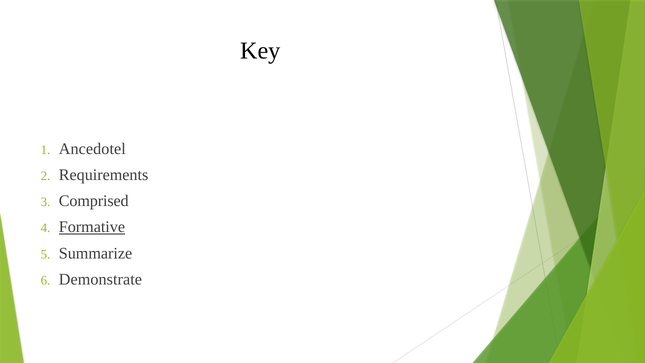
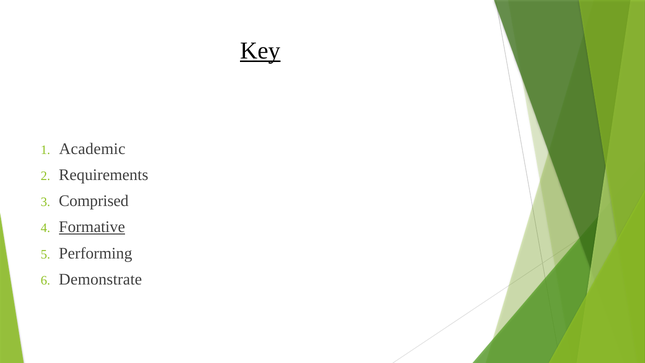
Key underline: none -> present
Ancedotel: Ancedotel -> Academic
Summarize: Summarize -> Performing
